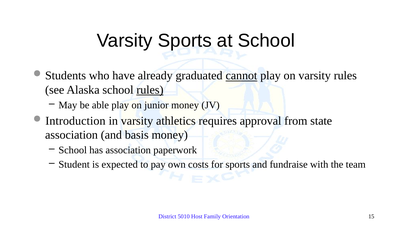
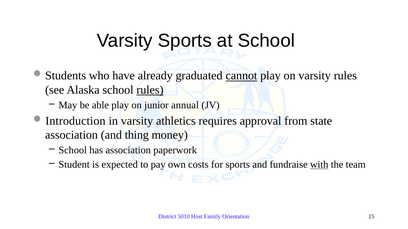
junior money: money -> annual
basis: basis -> thing
with underline: none -> present
